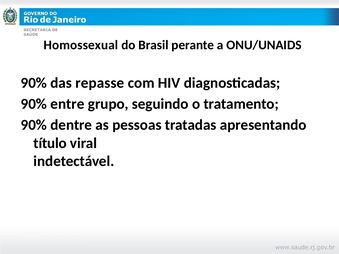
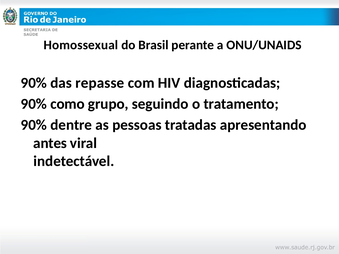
entre: entre -> como
título: título -> antes
